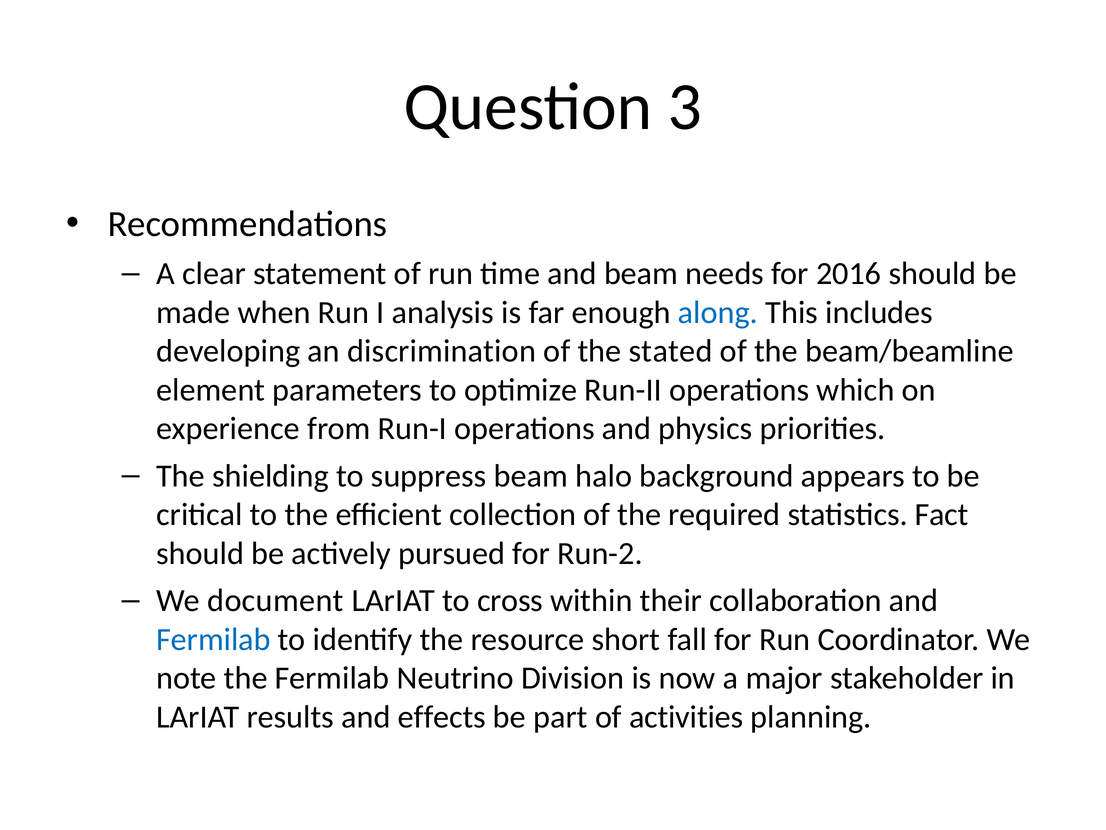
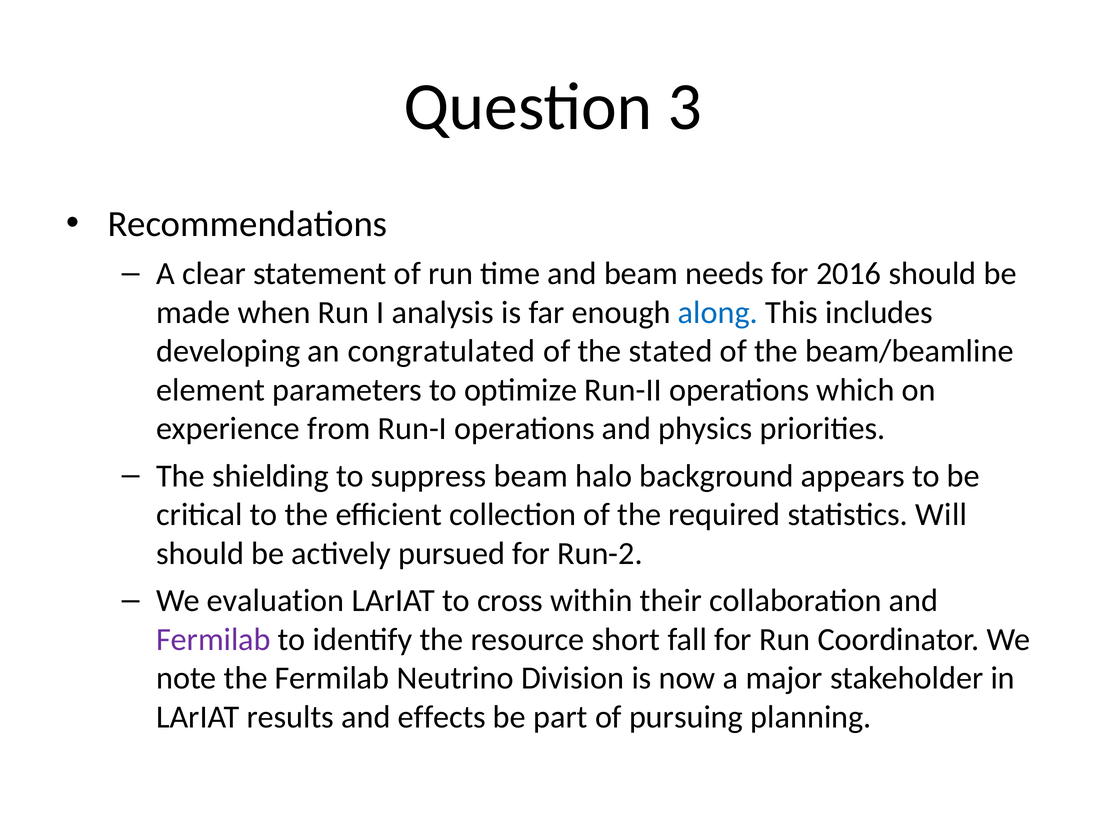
discrimination: discrimination -> congratulated
Fact: Fact -> Will
document: document -> evaluation
Fermilab at (213, 639) colour: blue -> purple
activities: activities -> pursuing
